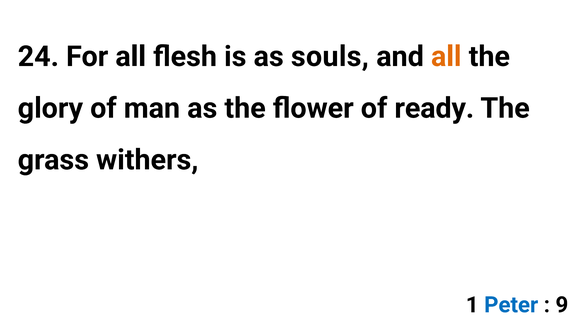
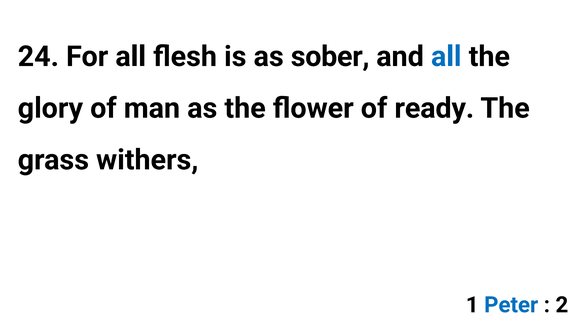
souls: souls -> sober
all at (446, 57) colour: orange -> blue
9: 9 -> 2
